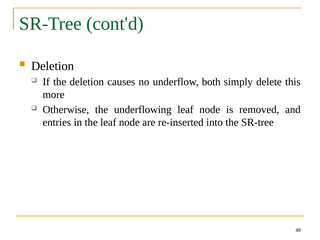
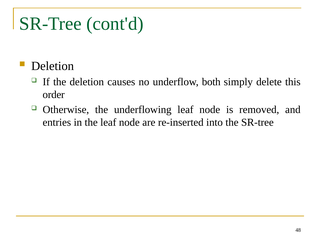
more: more -> order
